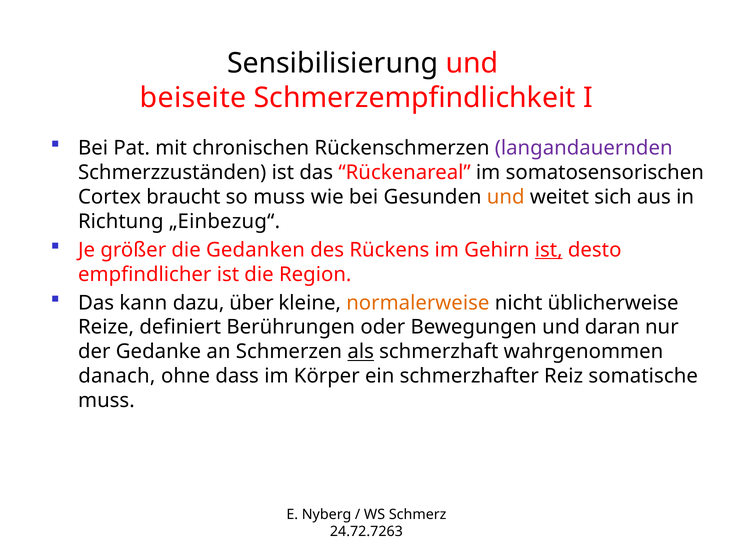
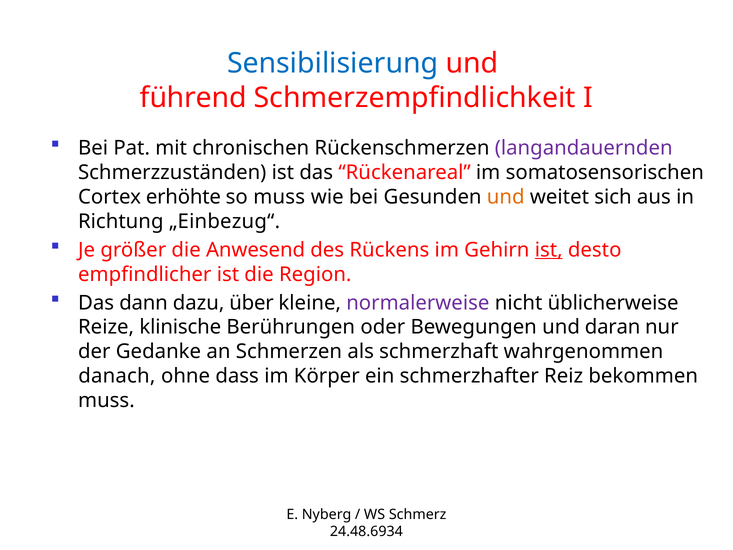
Sensibilisierung colour: black -> blue
beiseite: beiseite -> führend
braucht: braucht -> erhöhte
Gedanken: Gedanken -> Anwesend
kann: kann -> dann
normalerweise colour: orange -> purple
definiert: definiert -> klinische
als underline: present -> none
somatische: somatische -> bekommen
24.72.7263: 24.72.7263 -> 24.48.6934
